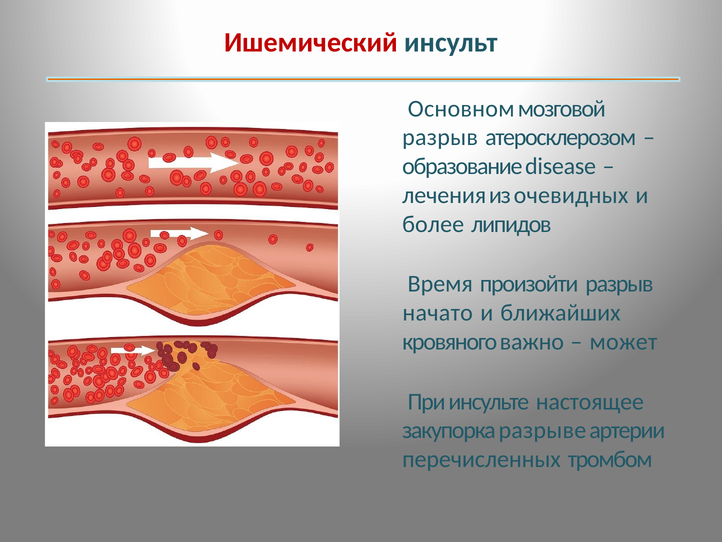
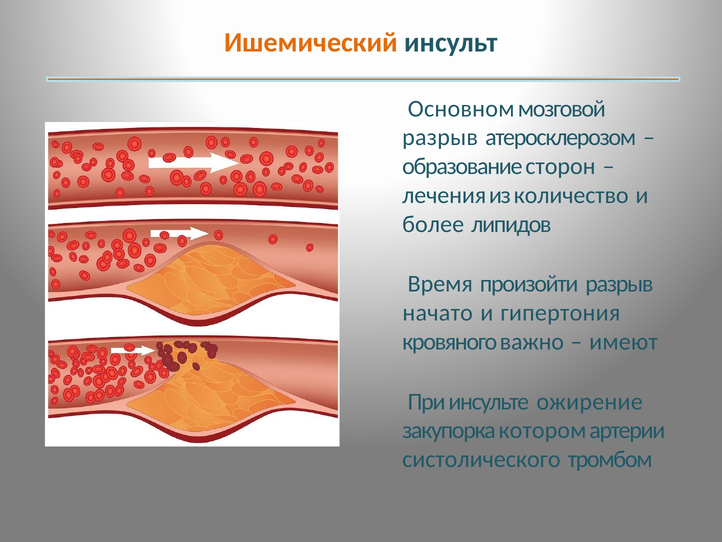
Ишемический colour: red -> orange
disease: disease -> сторон
очевидных: очевидных -> количество
ближайших: ближайших -> гипертония
может: может -> имеют
настоящее: настоящее -> ожирение
разрыве: разрыве -> котором
перечисленных: перечисленных -> систолического
